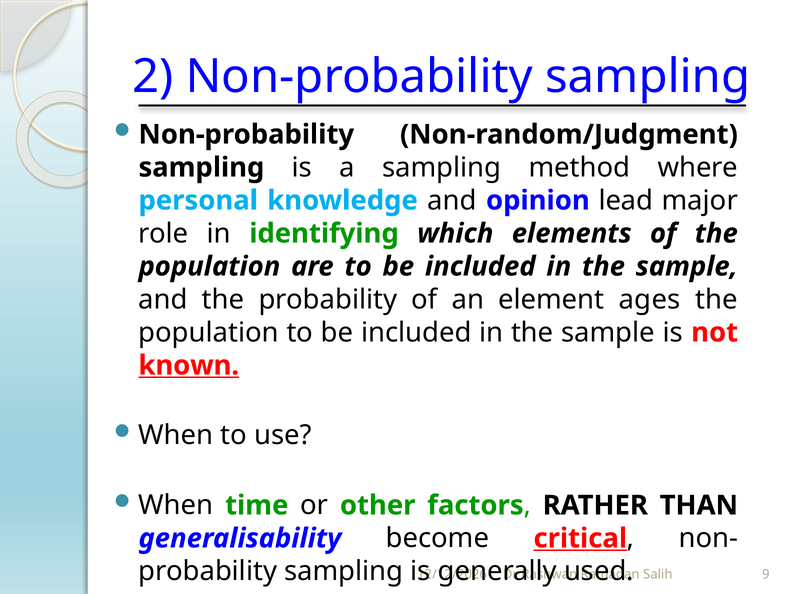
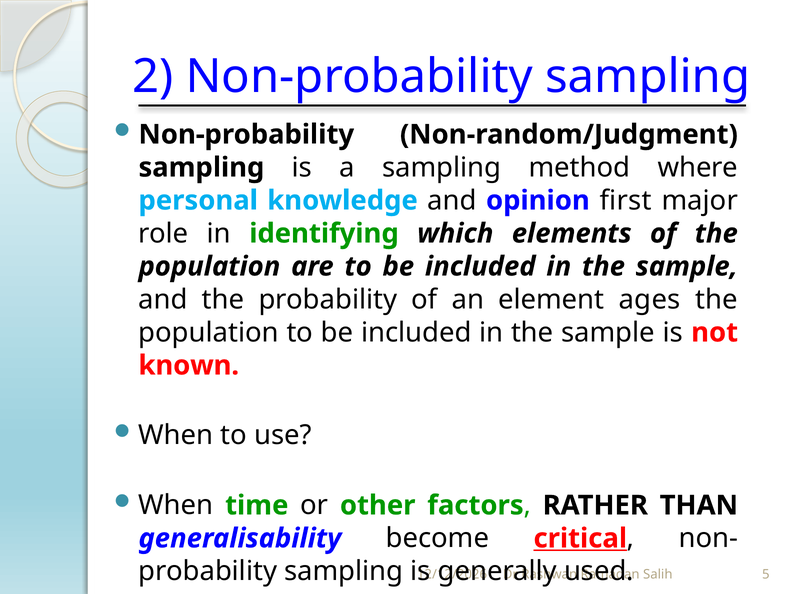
lead: lead -> first
known underline: present -> none
9: 9 -> 5
